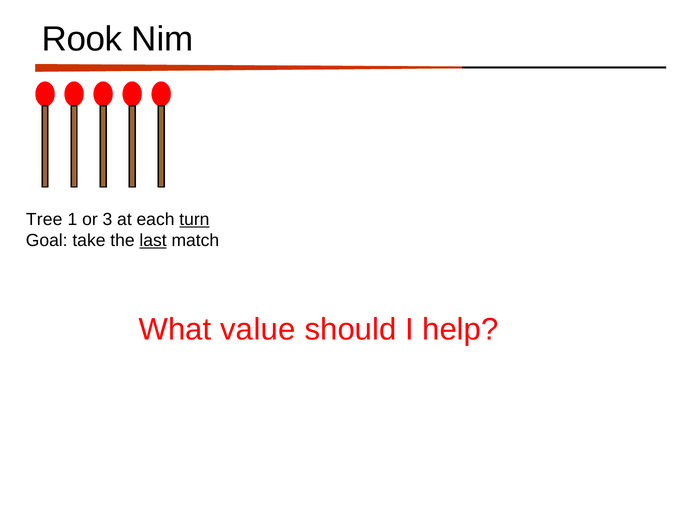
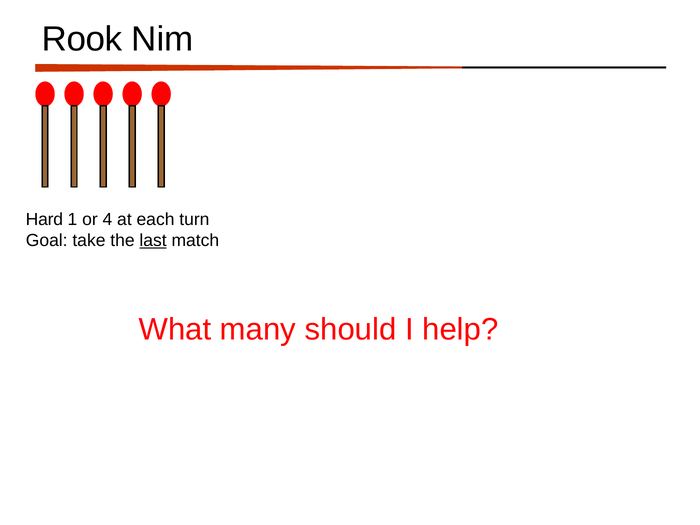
Tree: Tree -> Hard
3: 3 -> 4
turn underline: present -> none
value: value -> many
